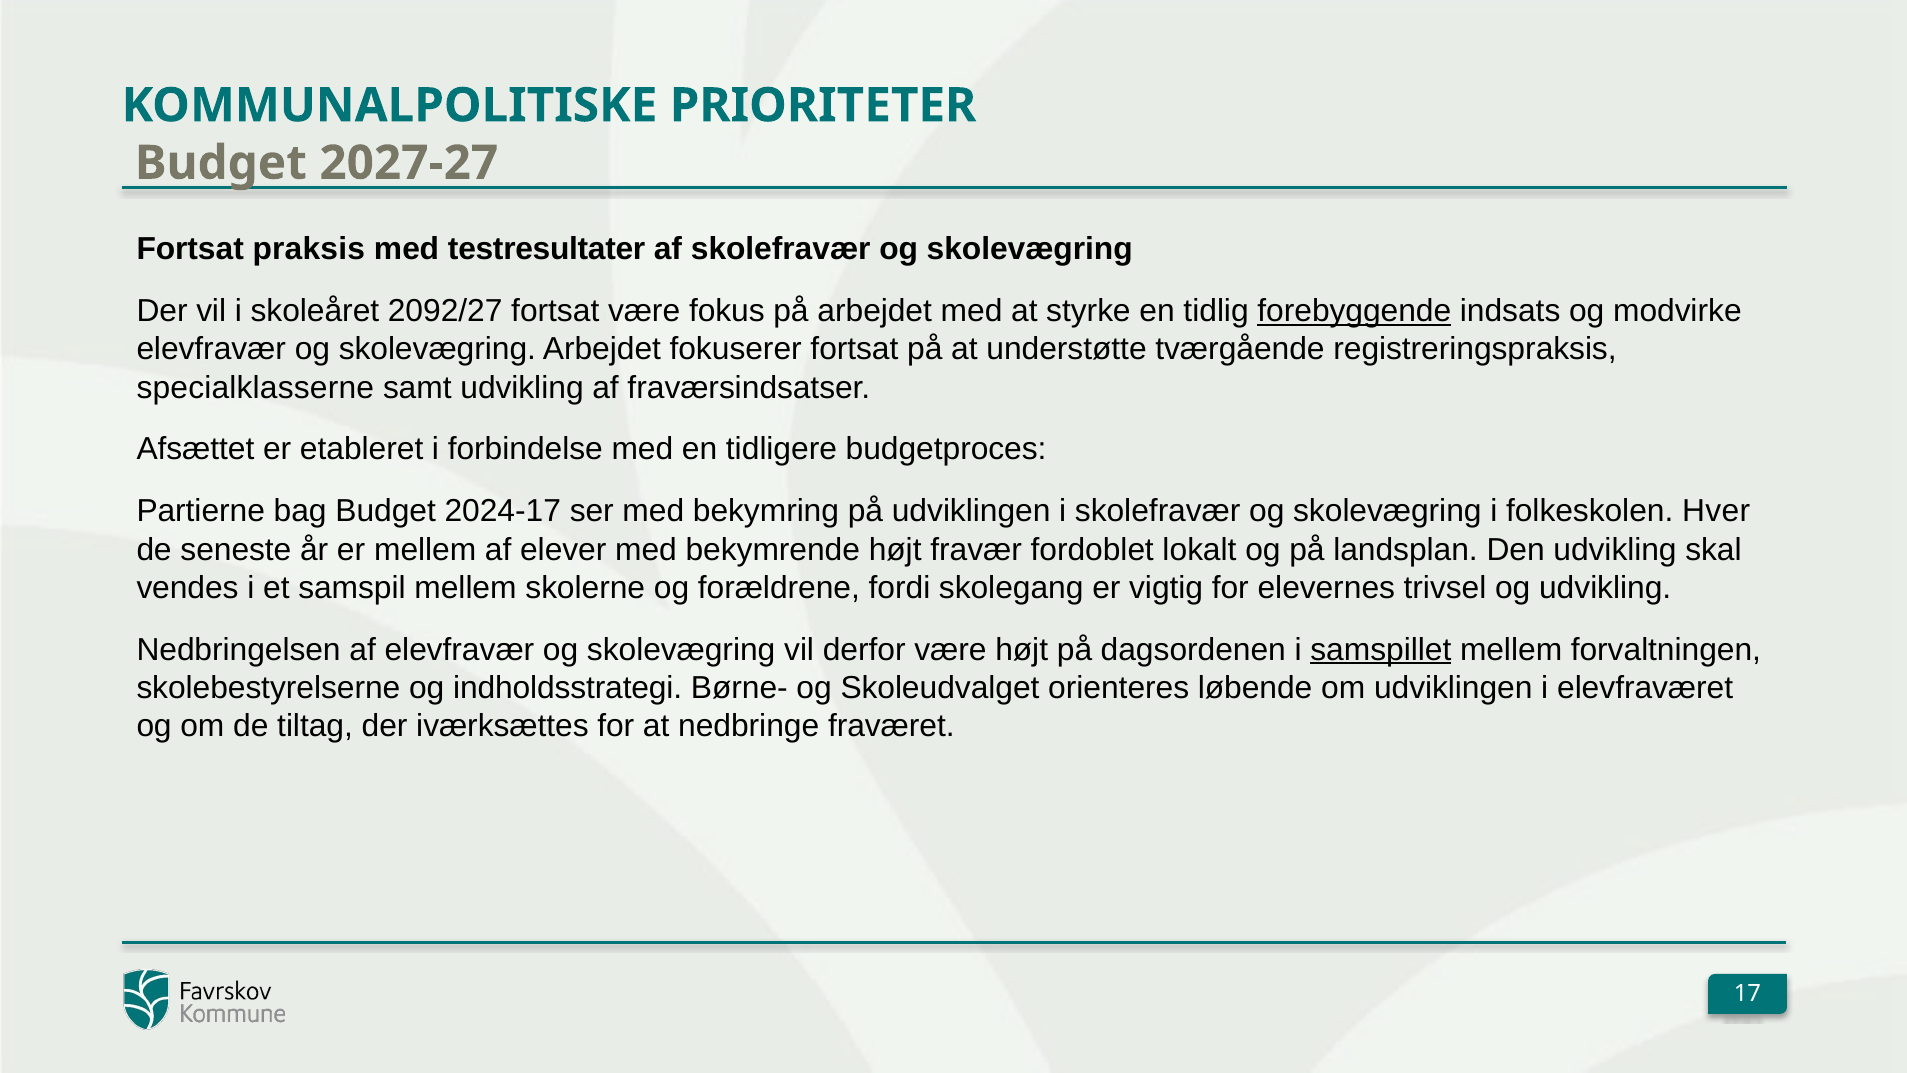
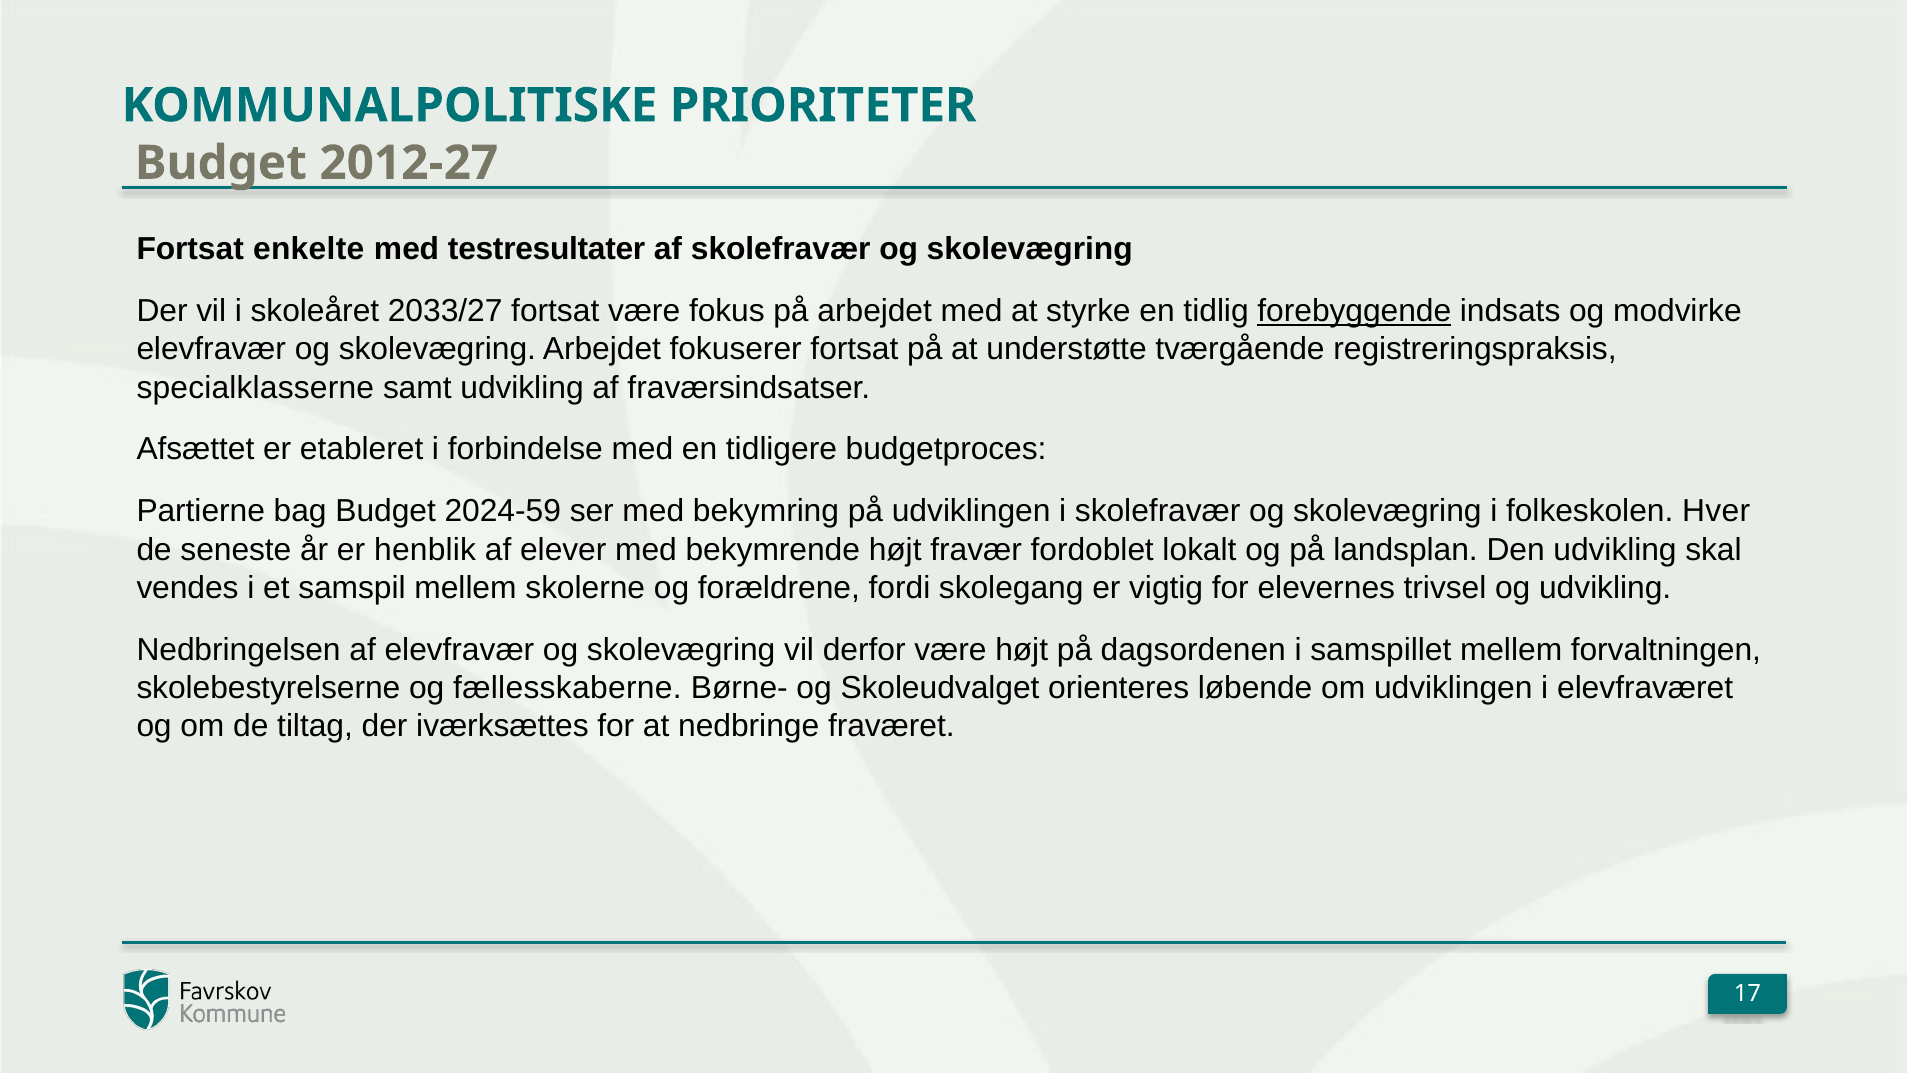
2027-27: 2027-27 -> 2012-27
praksis: praksis -> enkelte
2092/27: 2092/27 -> 2033/27
2024-17: 2024-17 -> 2024-59
er mellem: mellem -> henblik
samspillet underline: present -> none
indholdsstrategi: indholdsstrategi -> fællesskaberne
